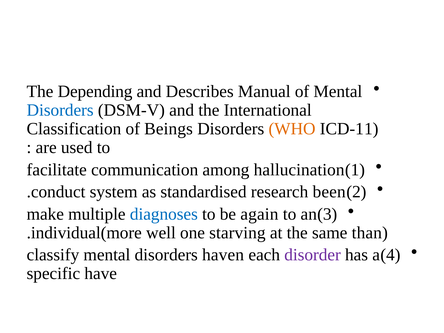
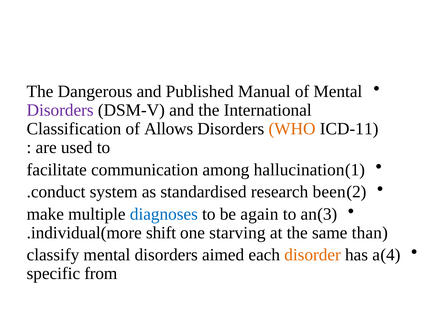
Depending: Depending -> Dangerous
Describes: Describes -> Published
Disorders at (60, 110) colour: blue -> purple
Beings: Beings -> Allows
well: well -> shift
haven: haven -> aimed
disorder colour: purple -> orange
have: have -> from
